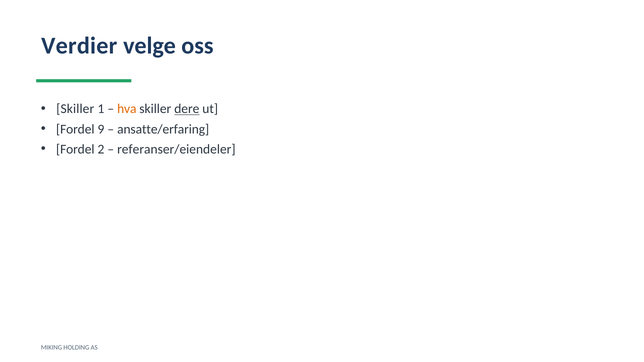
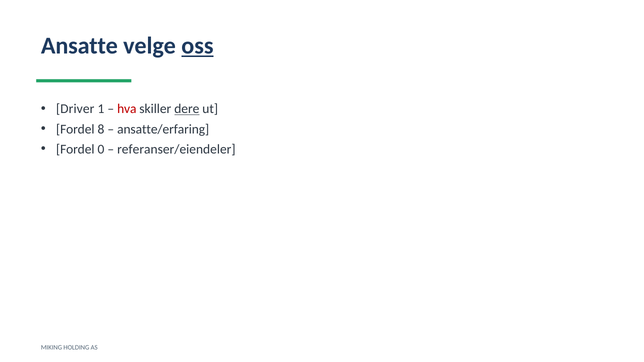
Verdier: Verdier -> Ansatte
oss underline: none -> present
Skiller at (75, 109): Skiller -> Driver
hva colour: orange -> red
9: 9 -> 8
2: 2 -> 0
